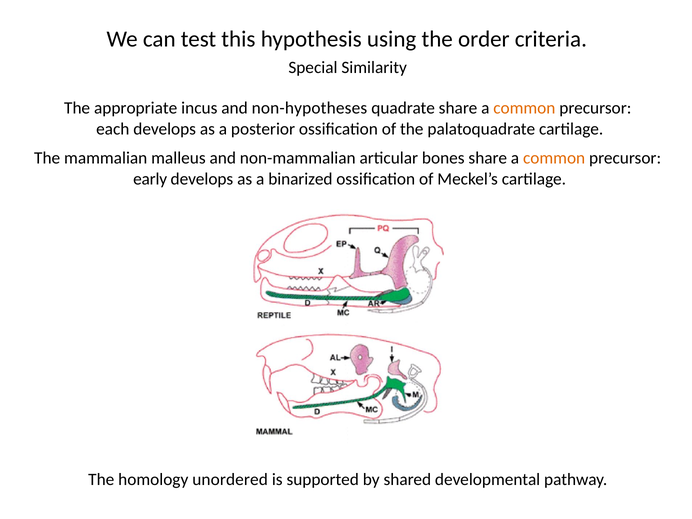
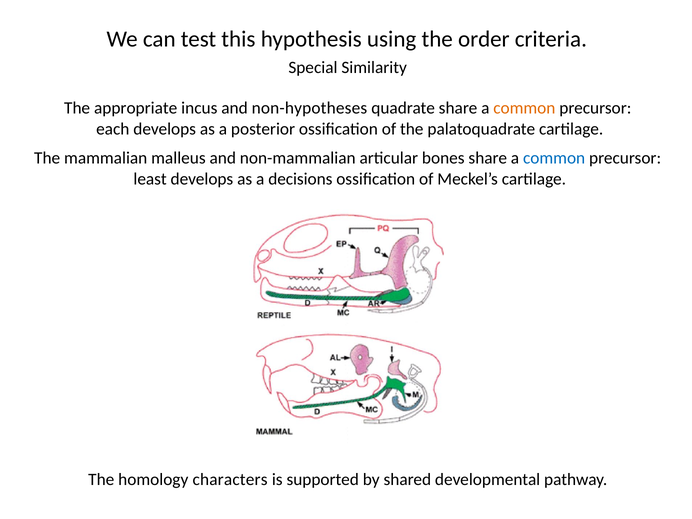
common at (554, 158) colour: orange -> blue
early: early -> least
binarized: binarized -> decisions
unordered: unordered -> characters
